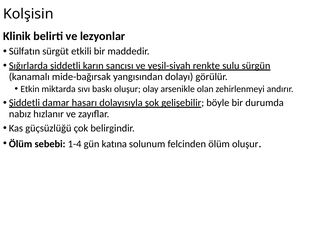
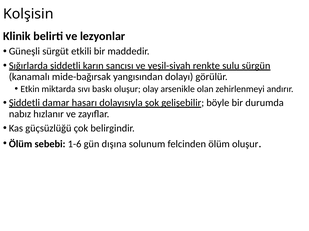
Sülfatın: Sülfatın -> Güneşli
1-4: 1-4 -> 1-6
katına: katına -> dışına
